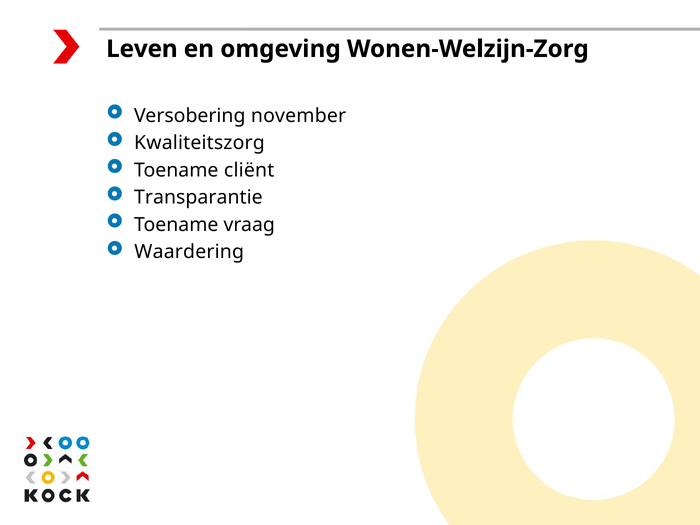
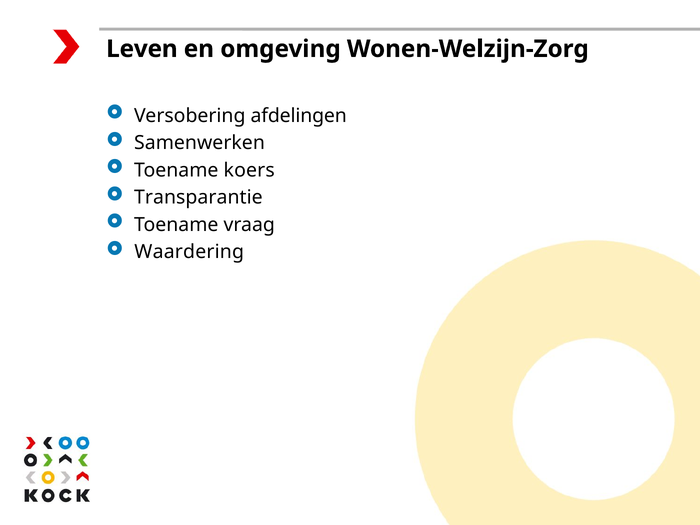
november: november -> afdelingen
Kwaliteitszorg: Kwaliteitszorg -> Samenwerken
cliënt: cliënt -> koers
